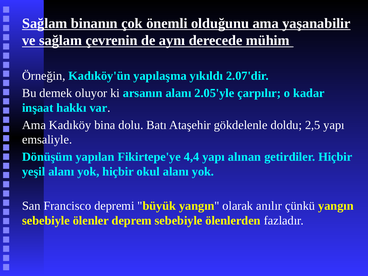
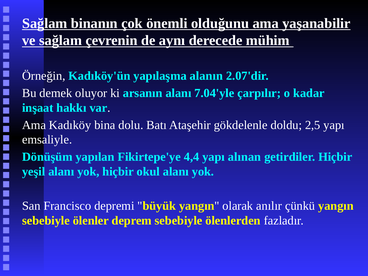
yıkıldı: yıkıldı -> alanın
2.05'yle: 2.05'yle -> 7.04'yle
